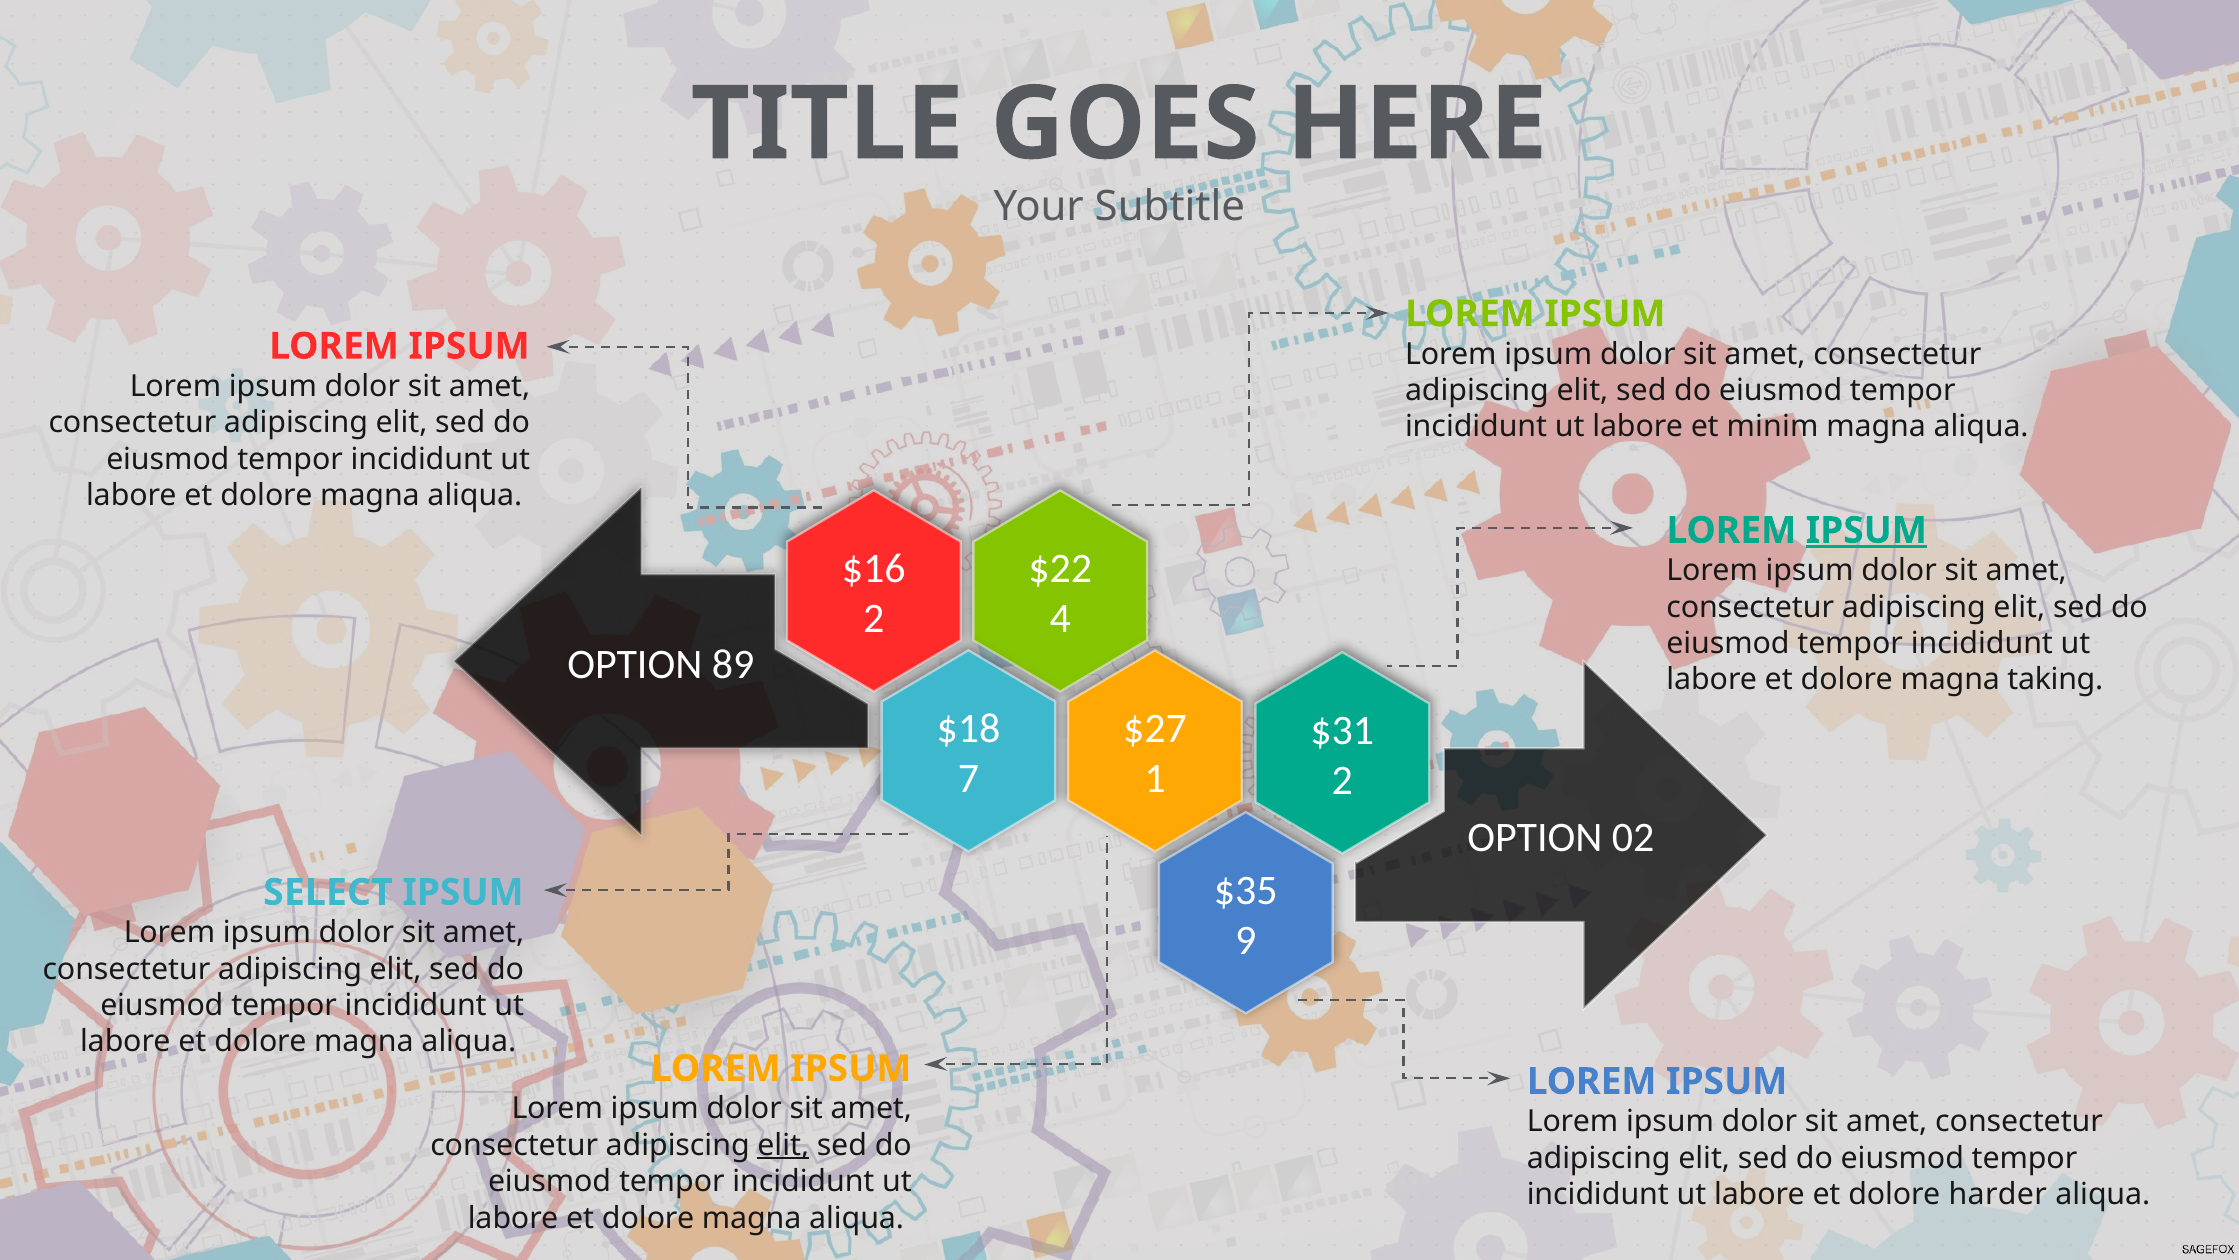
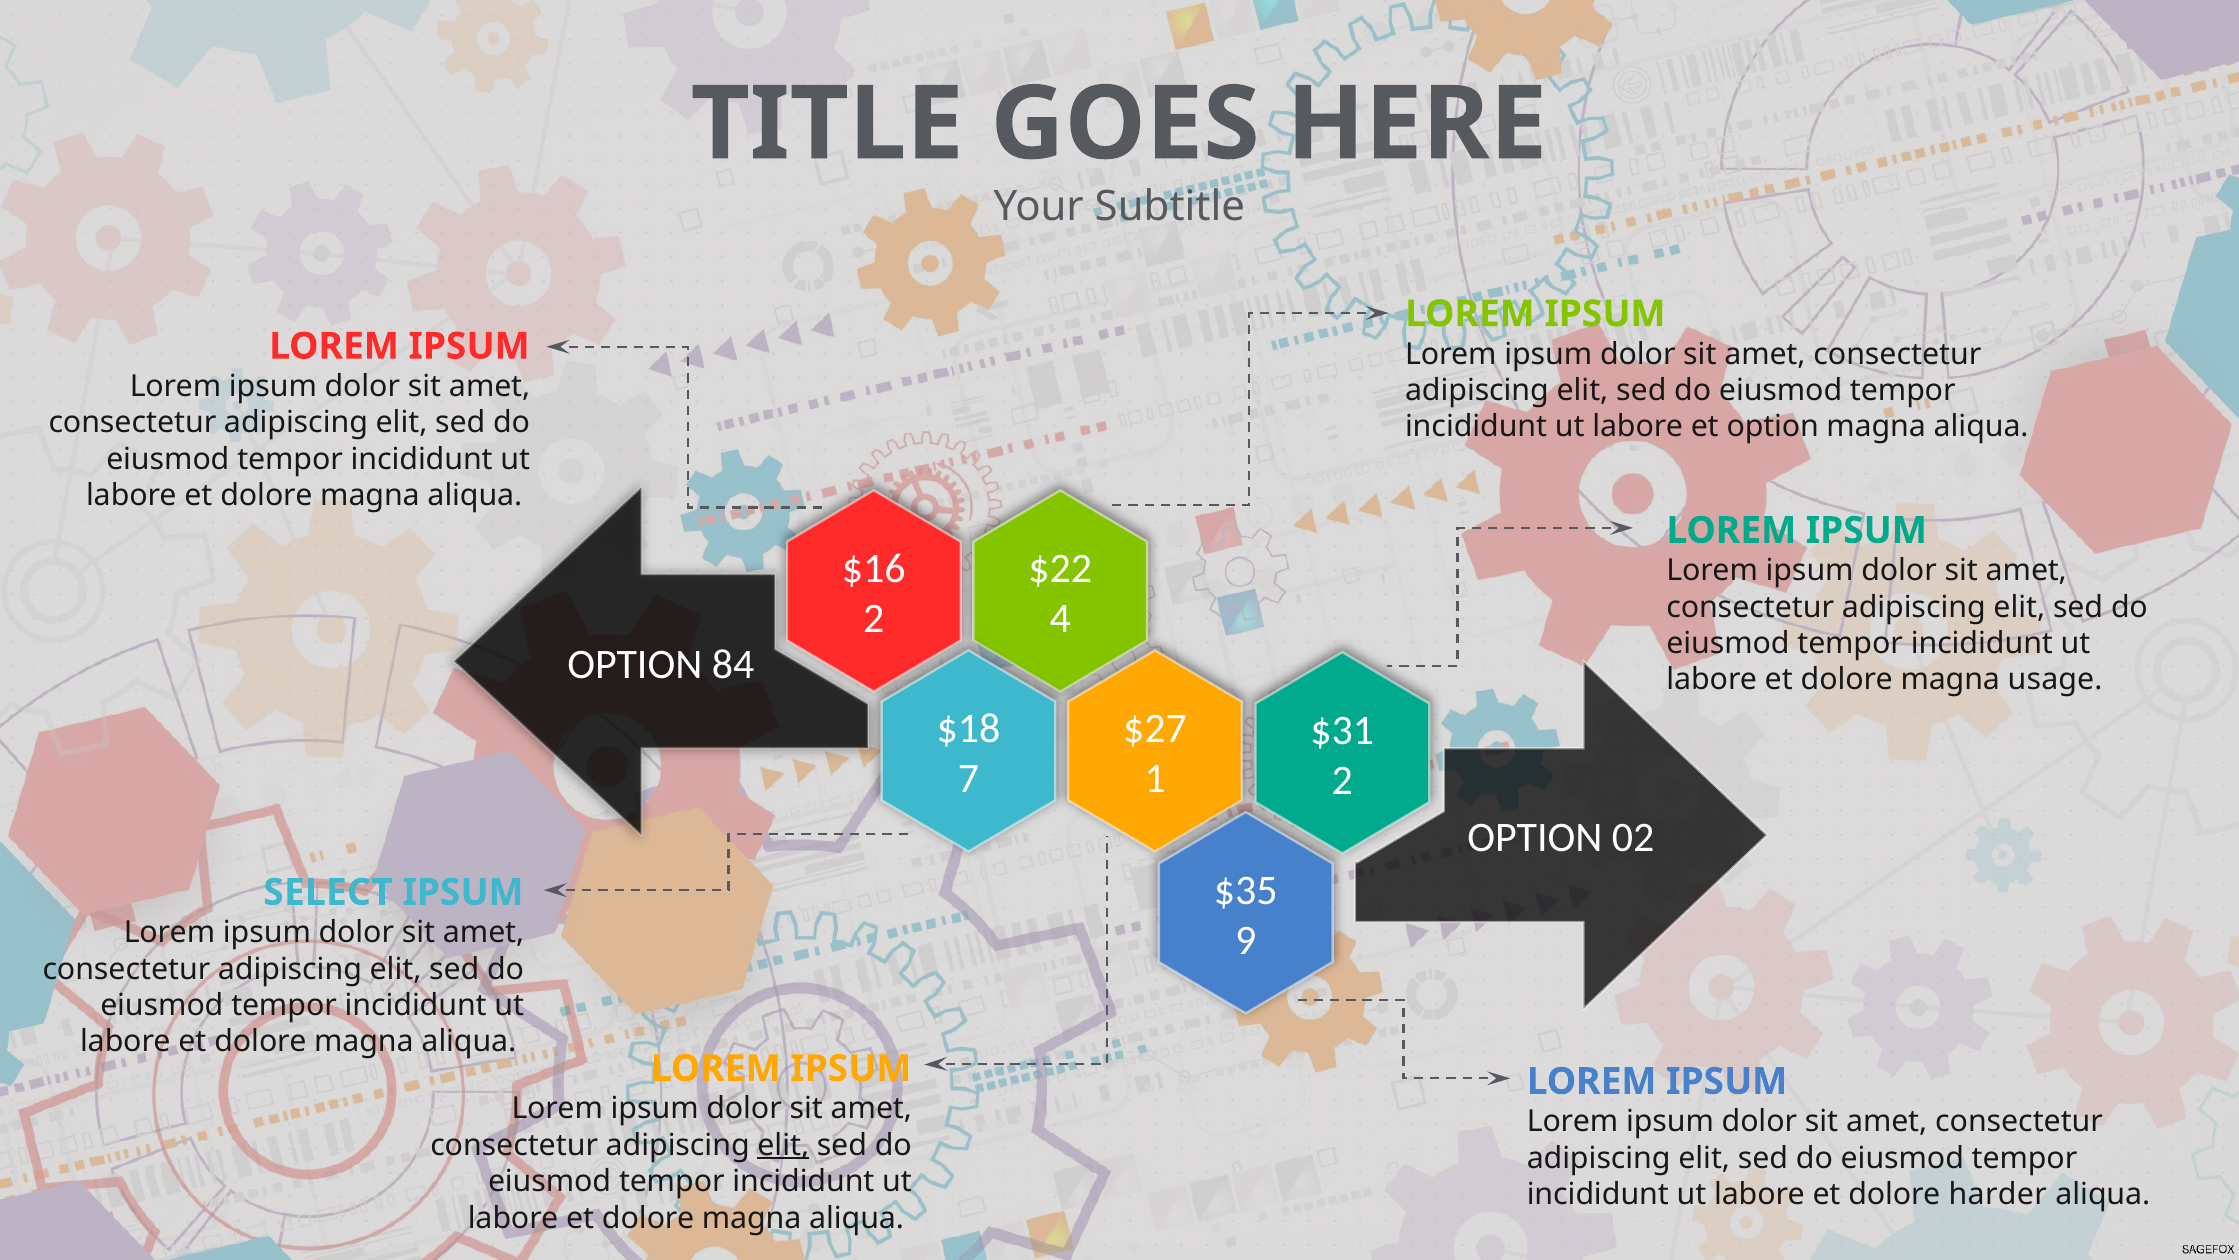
et minim: minim -> option
IPSUM at (1866, 530) underline: present -> none
89: 89 -> 84
taking: taking -> usage
